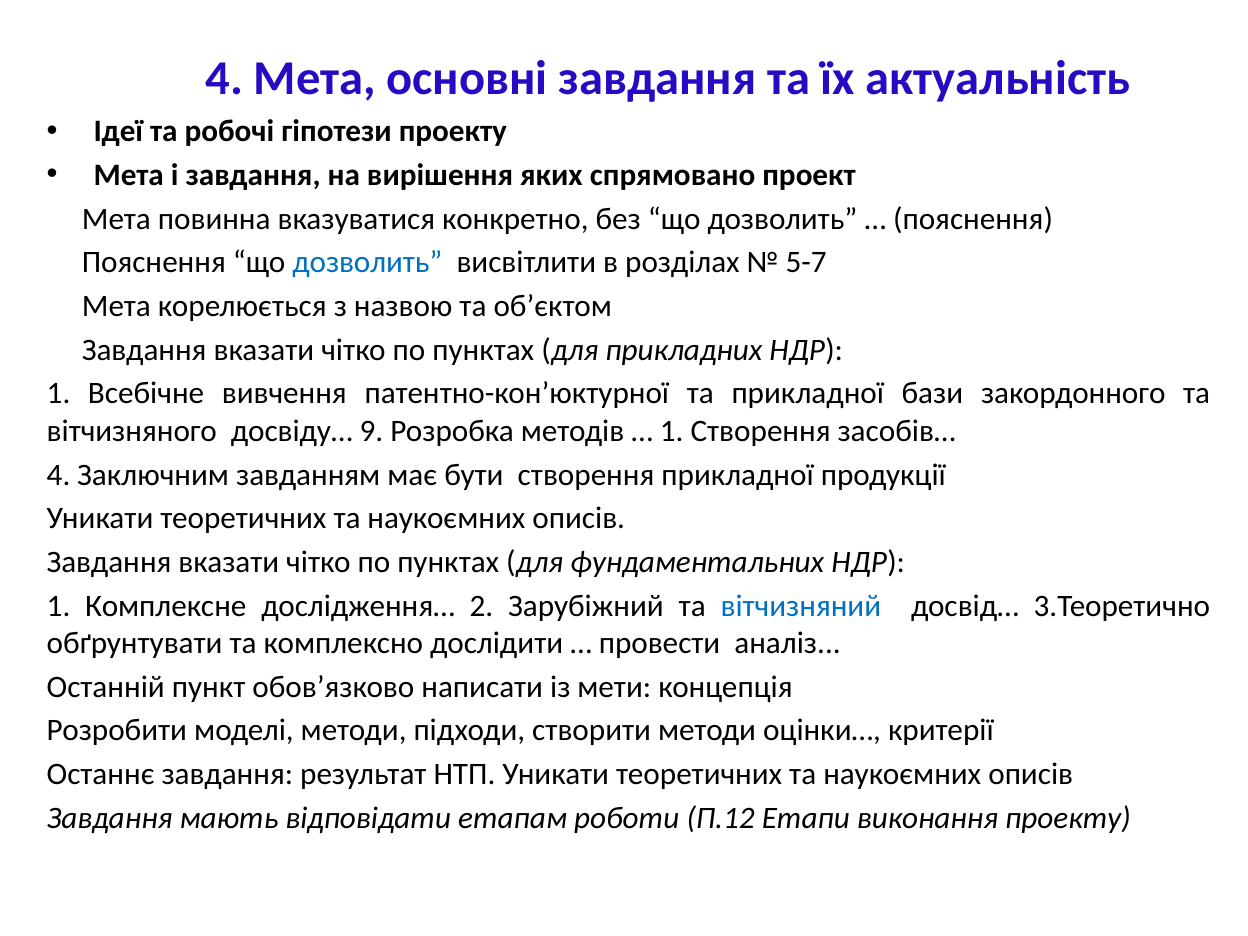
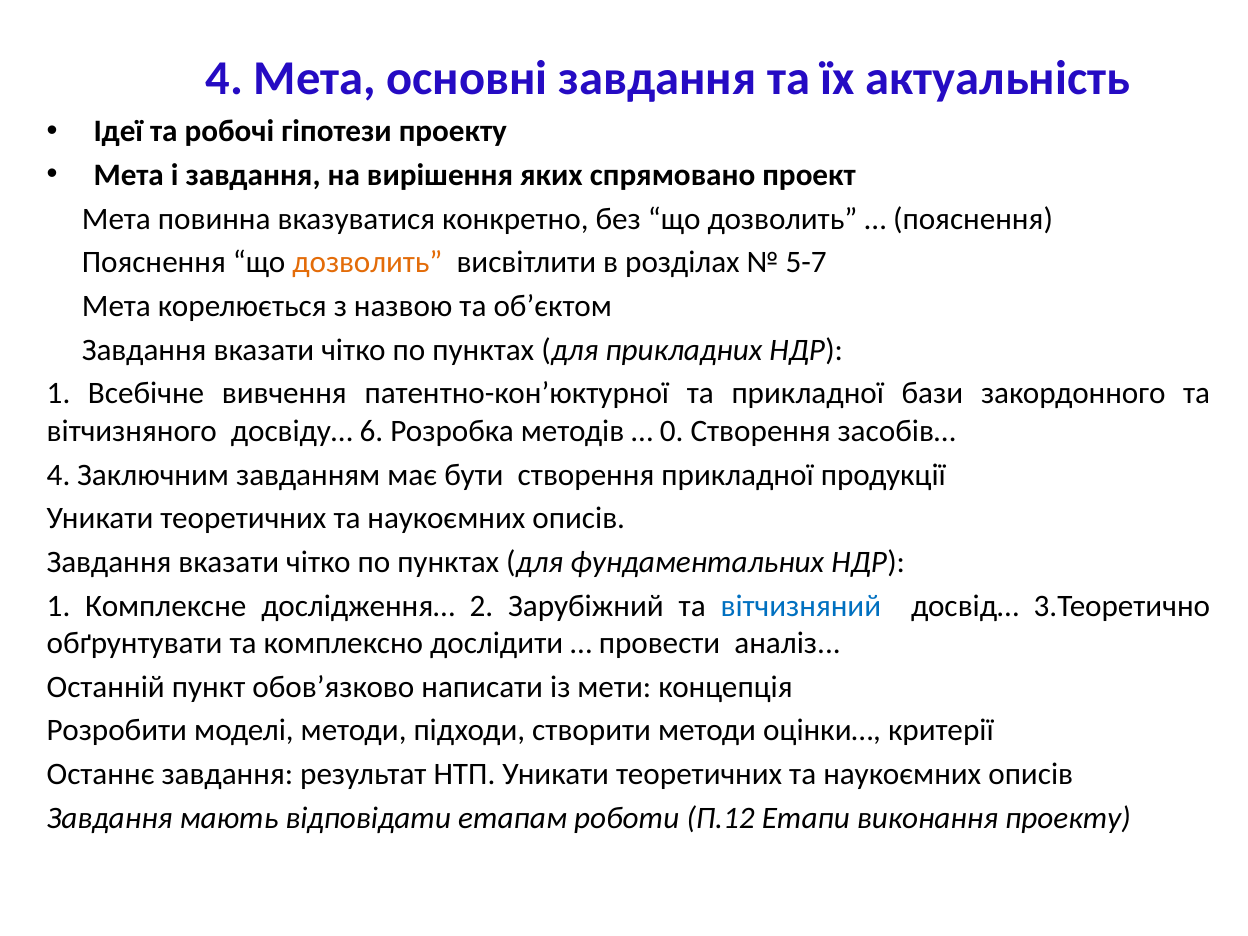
дозволить at (367, 263) colour: blue -> orange
9: 9 -> 6
1 at (672, 431): 1 -> 0
